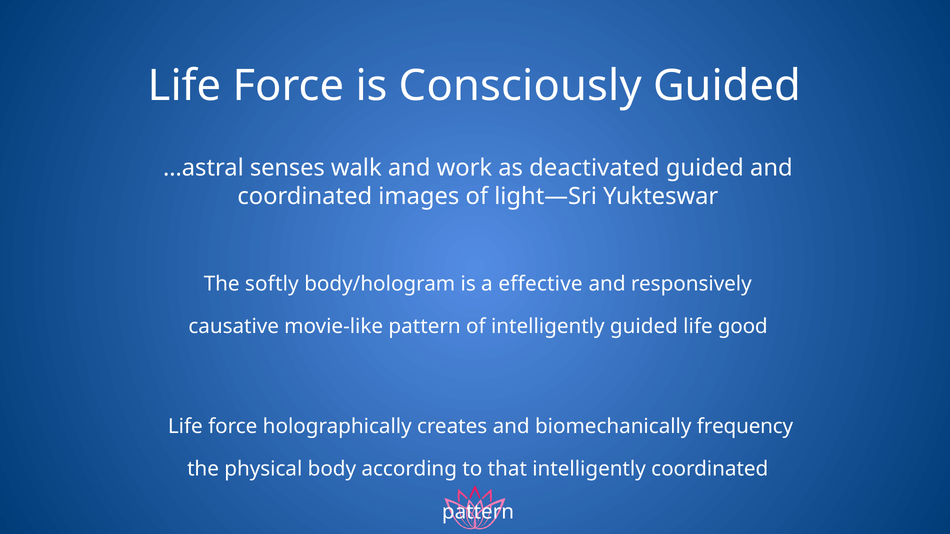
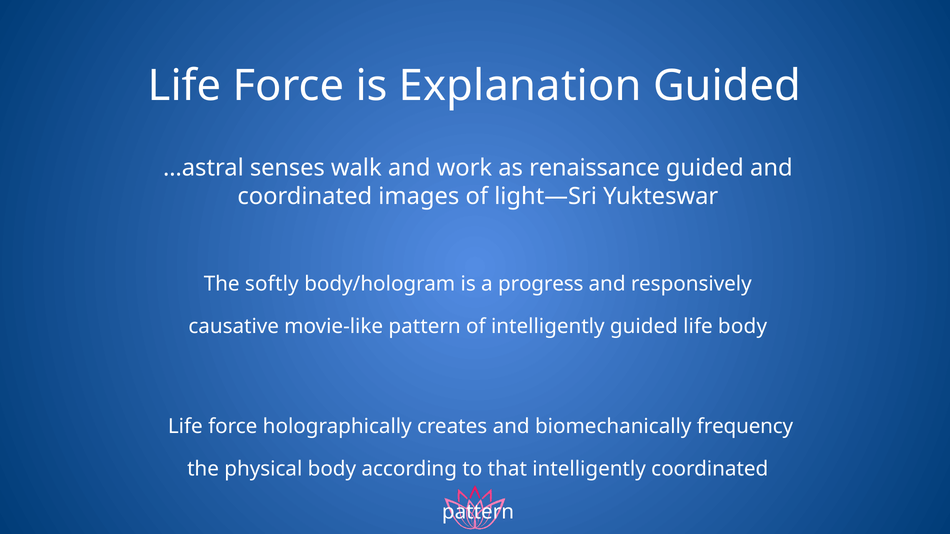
Consciously: Consciously -> Explanation
deactivated: deactivated -> renaissance
effective: effective -> progress
life good: good -> body
